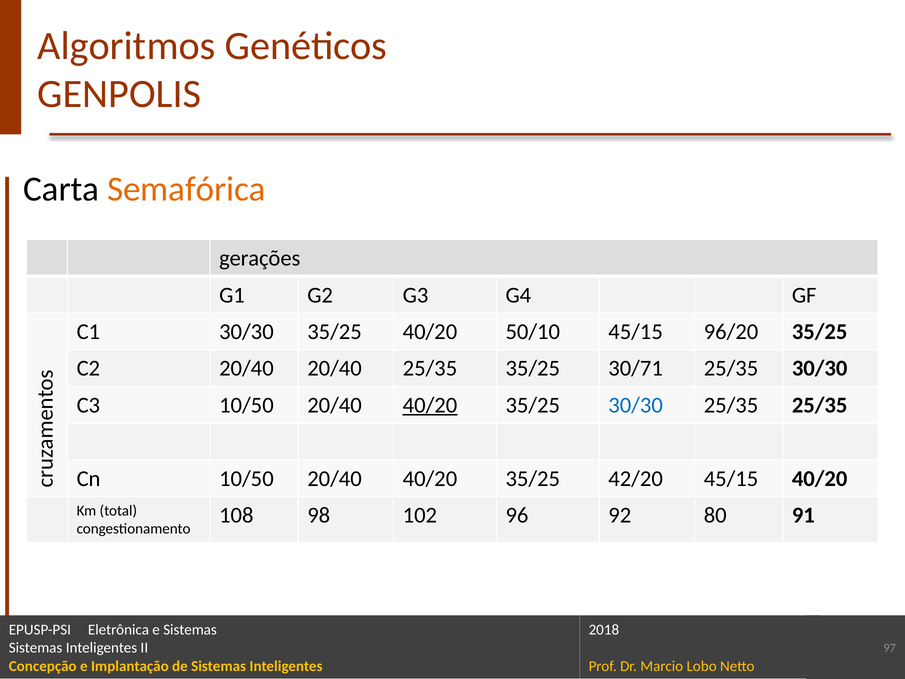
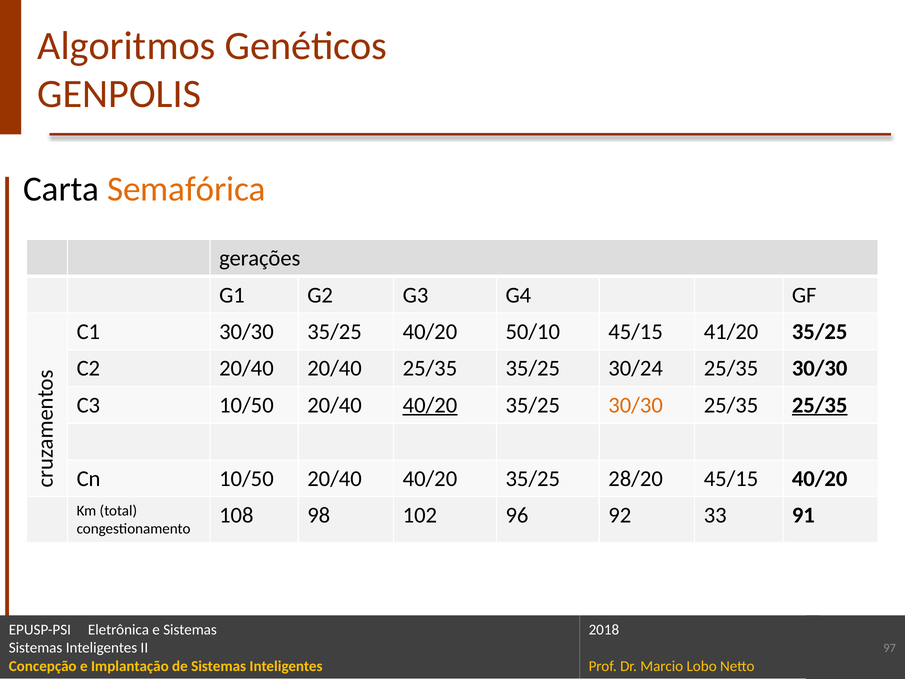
96/20: 96/20 -> 41/20
30/71: 30/71 -> 30/24
30/30 at (636, 405) colour: blue -> orange
25/35 at (820, 405) underline: none -> present
42/20: 42/20 -> 28/20
80: 80 -> 33
